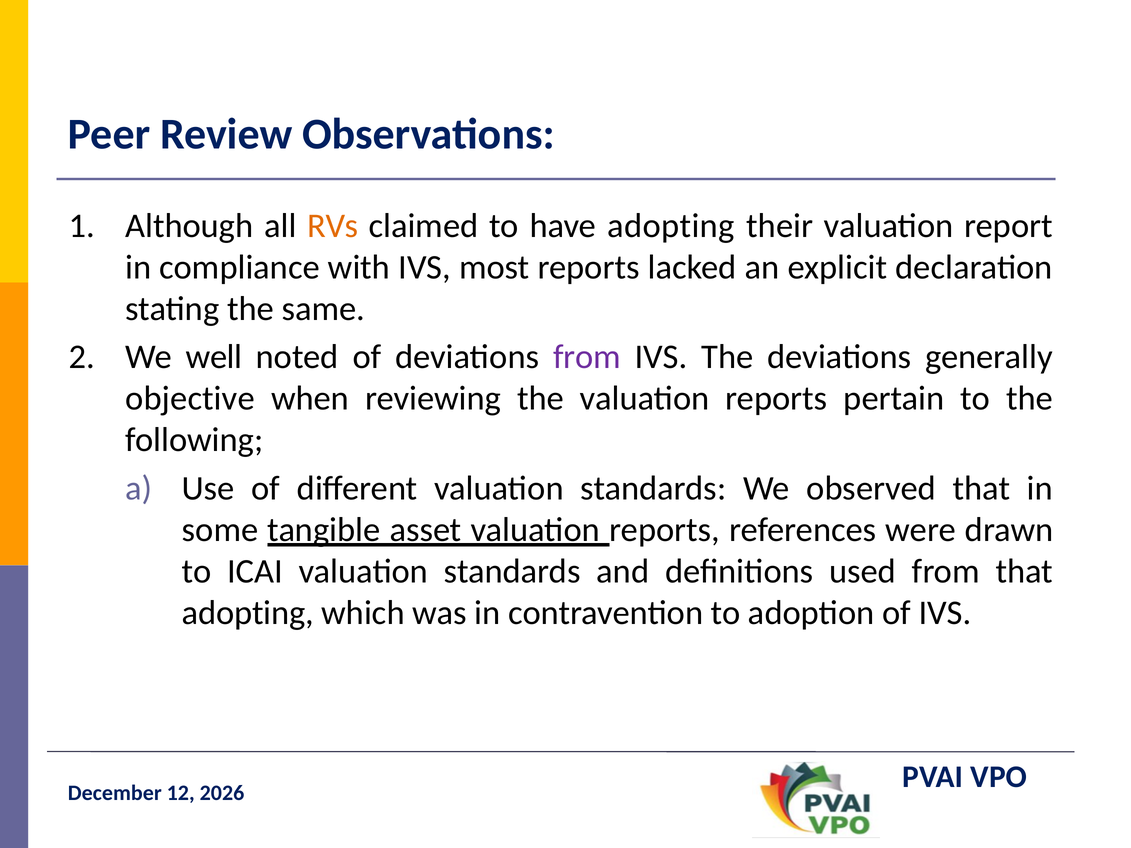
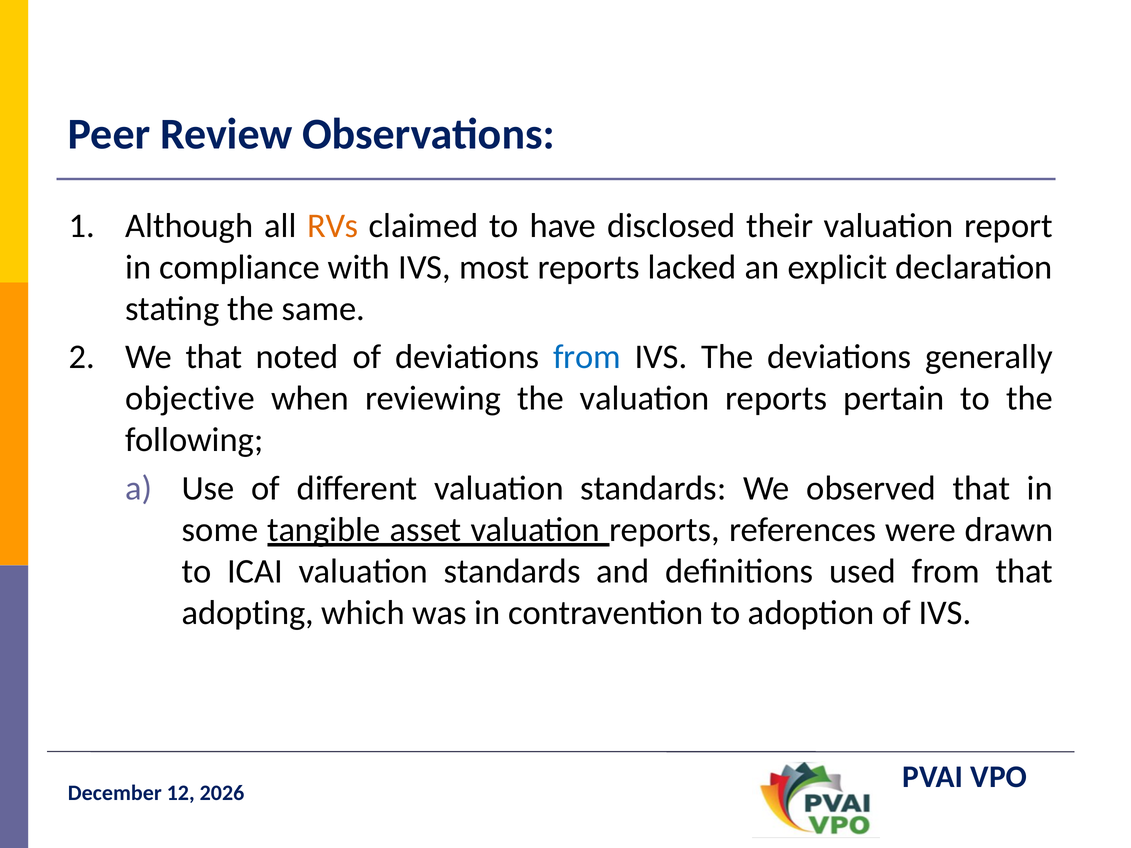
have adopting: adopting -> disclosed
We well: well -> that
from at (587, 357) colour: purple -> blue
